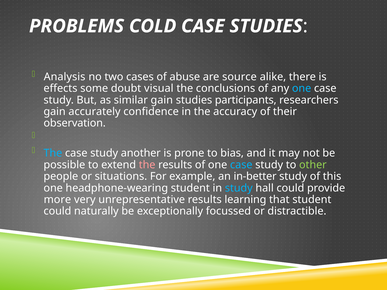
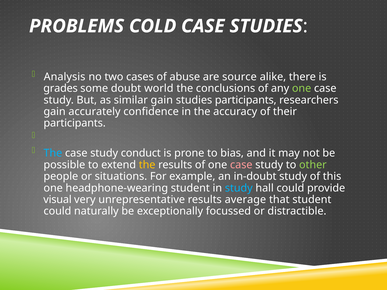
effects: effects -> grades
visual: visual -> world
one at (302, 88) colour: light blue -> light green
observation at (75, 123): observation -> participants
another: another -> conduct
the at (147, 165) colour: pink -> yellow
case at (241, 165) colour: light blue -> pink
in-better: in-better -> in-doubt
more: more -> visual
learning: learning -> average
